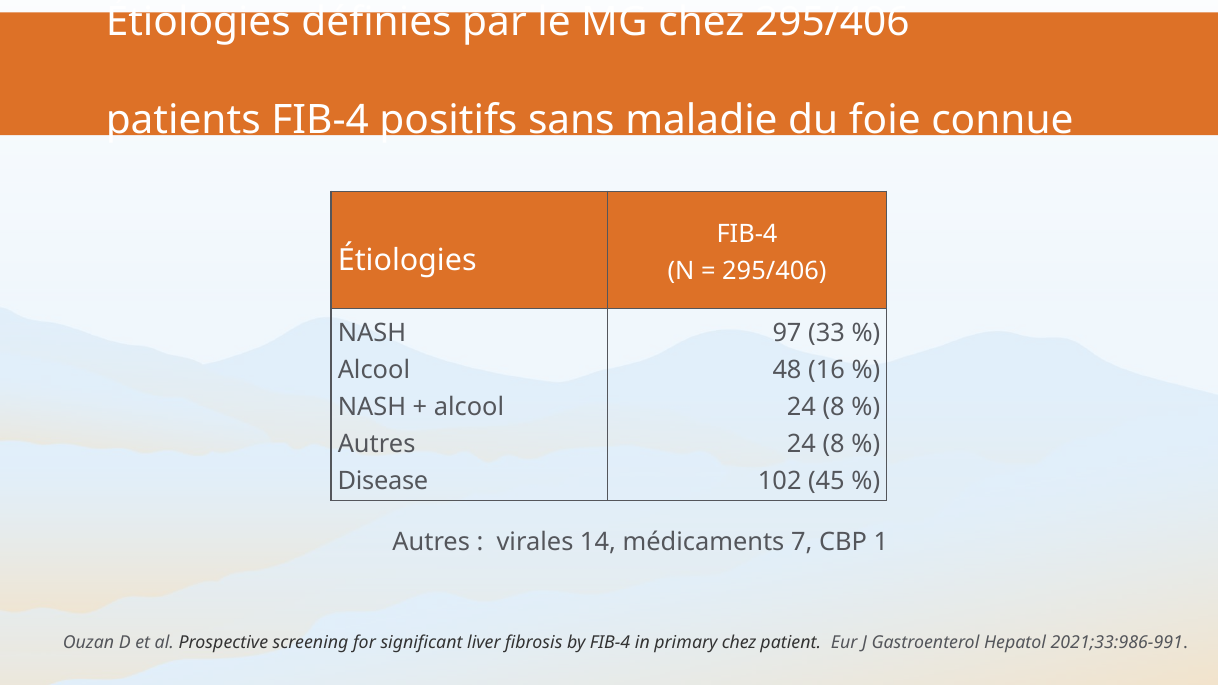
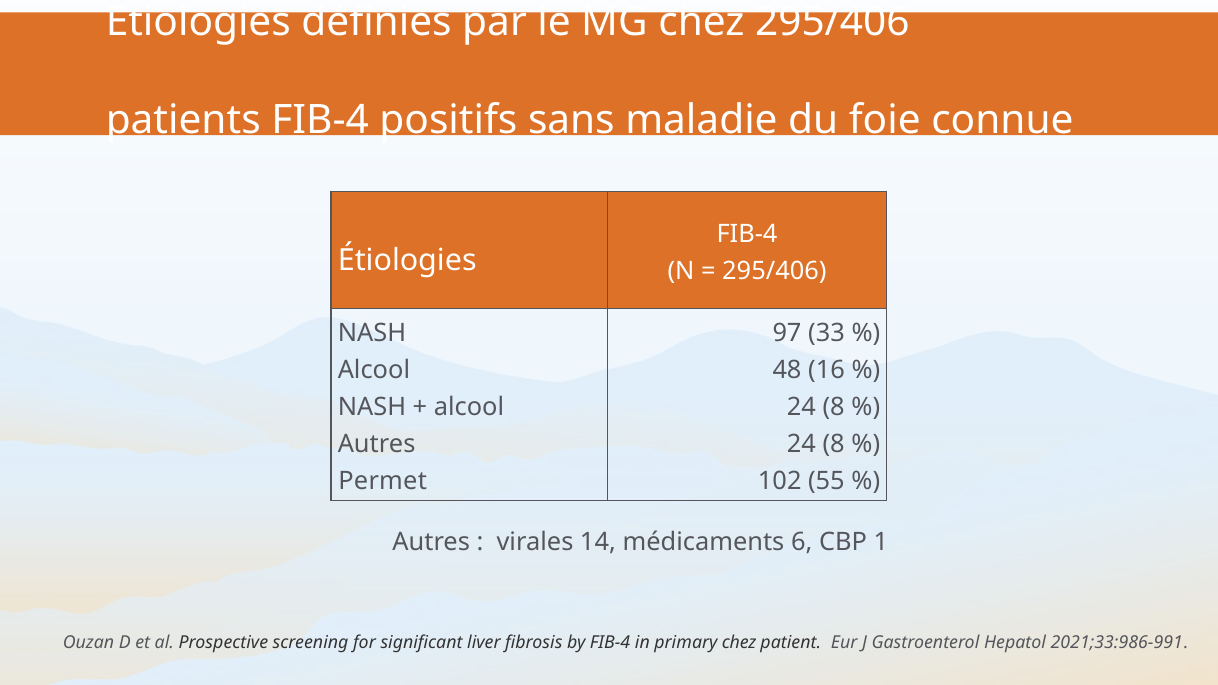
Disease: Disease -> Permet
45: 45 -> 55
7: 7 -> 6
